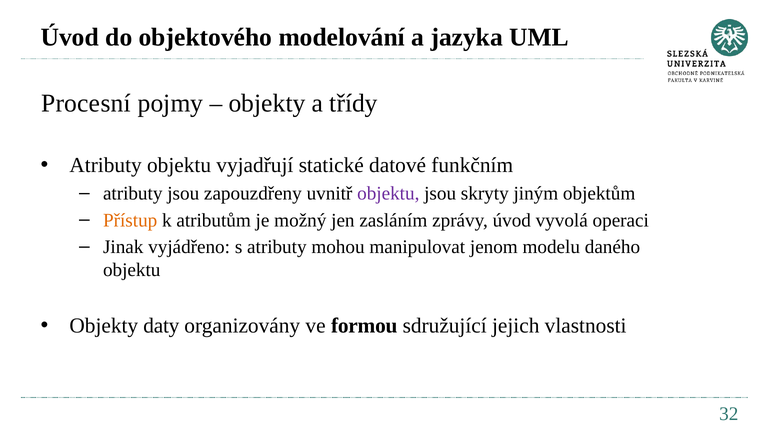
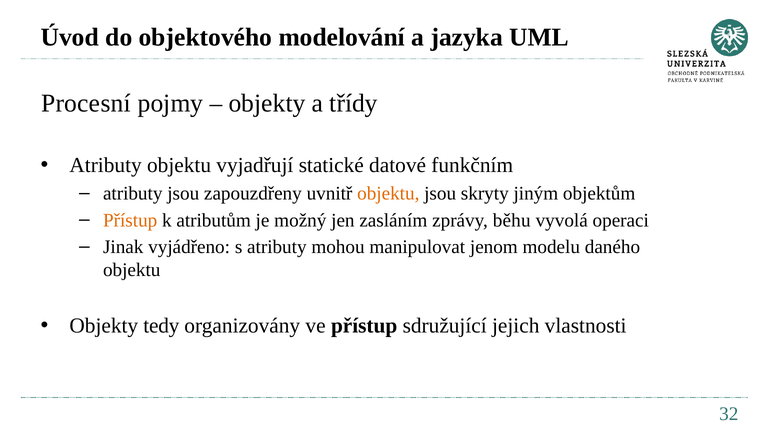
objektu at (388, 193) colour: purple -> orange
zprávy úvod: úvod -> běhu
daty: daty -> tedy
ve formou: formou -> přístup
